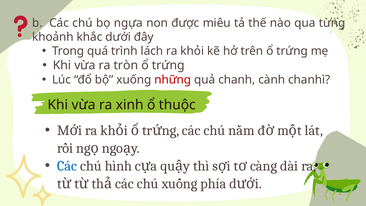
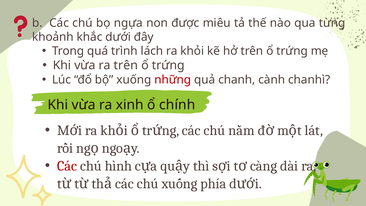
ra tròn: tròn -> trên
thuộc: thuộc -> chính
Các at (67, 166) colour: blue -> red
